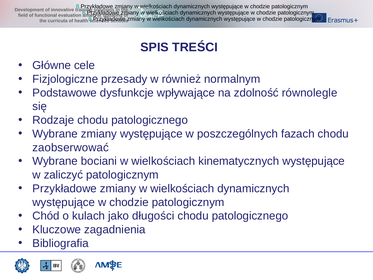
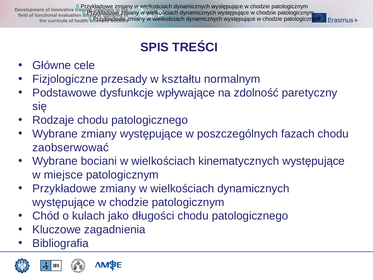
również: również -> kształtu
równolegle: równolegle -> paretyczny
zaliczyć: zaliczyć -> miejsce
